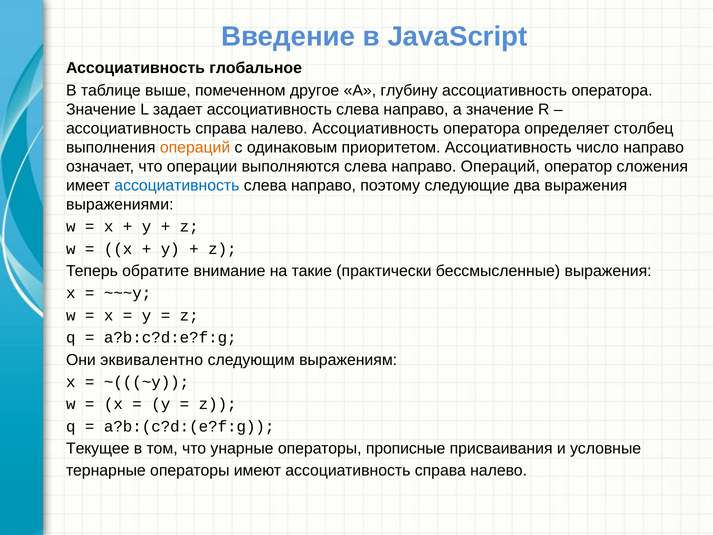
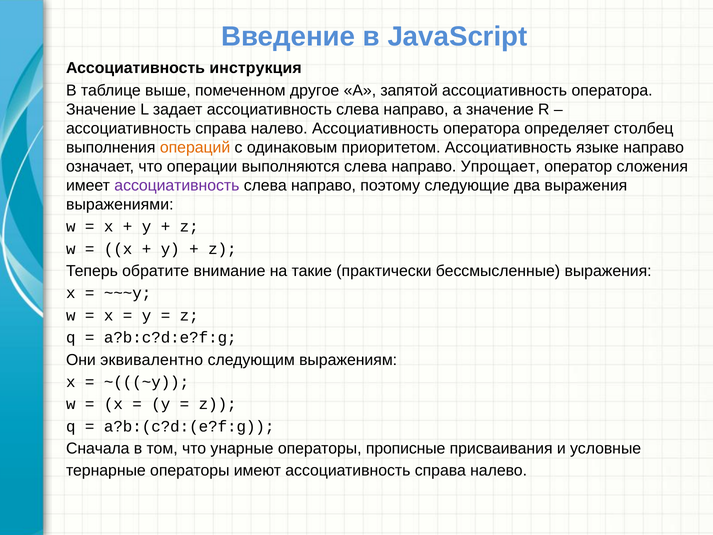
глобальное: глобальное -> инструкция
глубину: глубину -> запятой
число: число -> языке
направо Операций: Операций -> Упрощает
ассоциативность at (177, 185) colour: blue -> purple
Текущее: Текущее -> Сначала
